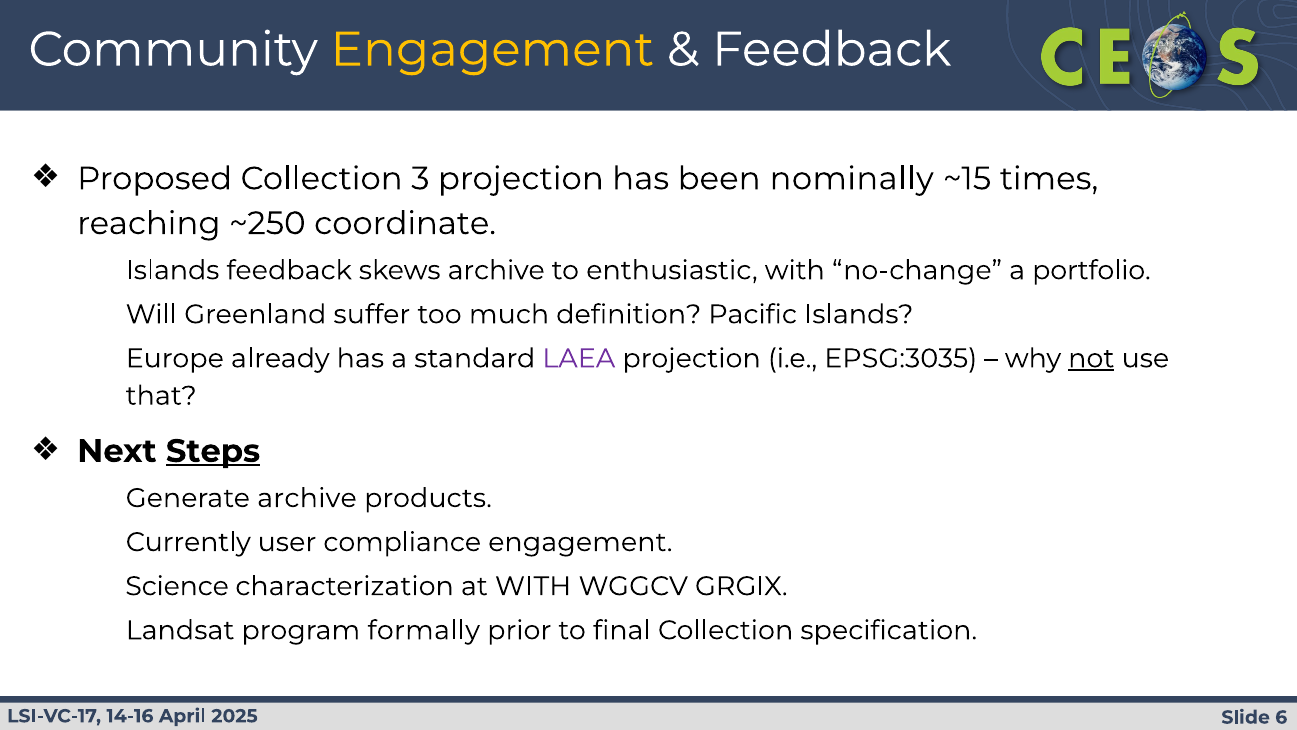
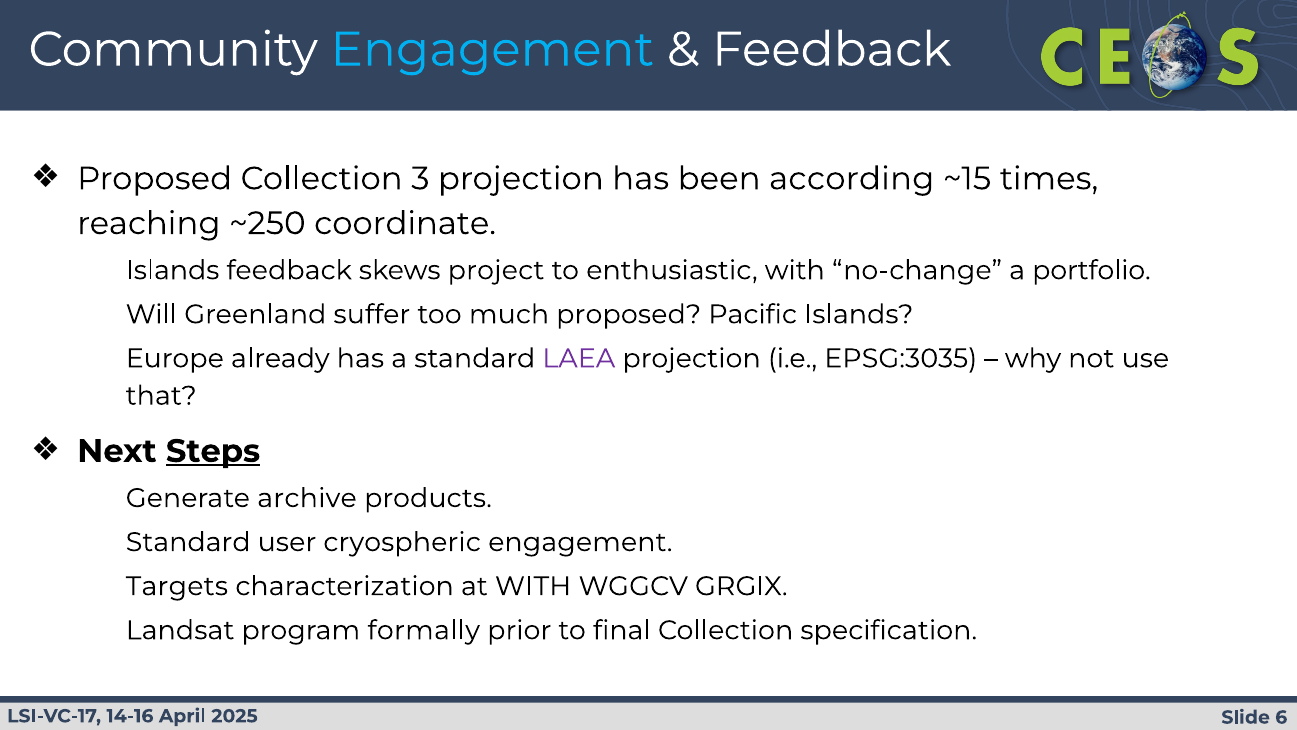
Engagement at (492, 50) colour: yellow -> light blue
nominally: nominally -> according
skews archive: archive -> project
much definition: definition -> proposed
not underline: present -> none
Currently at (188, 542): Currently -> Standard
compliance: compliance -> cryospheric
Science: Science -> Targets
